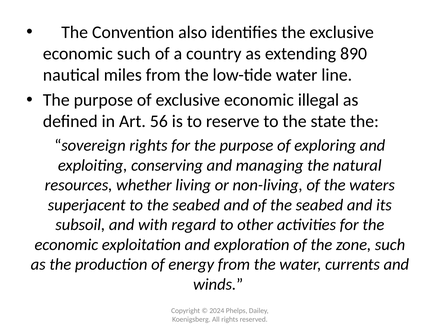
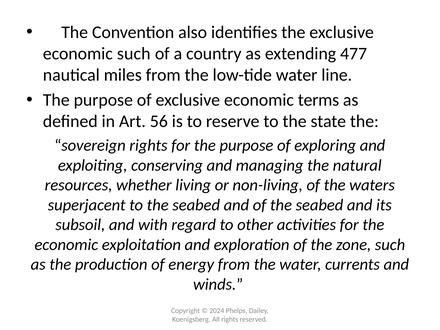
890: 890 -> 477
illegal: illegal -> terms
